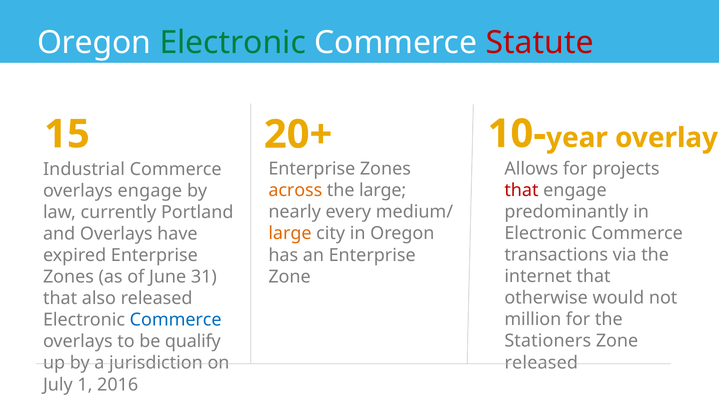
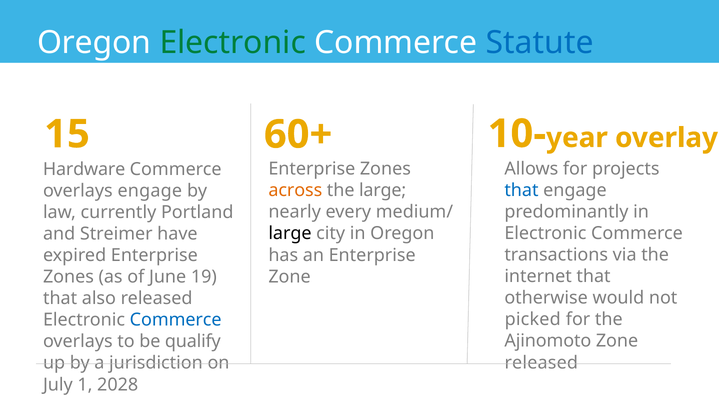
Statute colour: red -> blue
20+: 20+ -> 60+
Industrial: Industrial -> Hardware
that at (521, 190) colour: red -> blue
large at (290, 234) colour: orange -> black
and Overlays: Overlays -> Streimer
31: 31 -> 19
million: million -> picked
Stationers: Stationers -> Ajinomoto
2016: 2016 -> 2028
